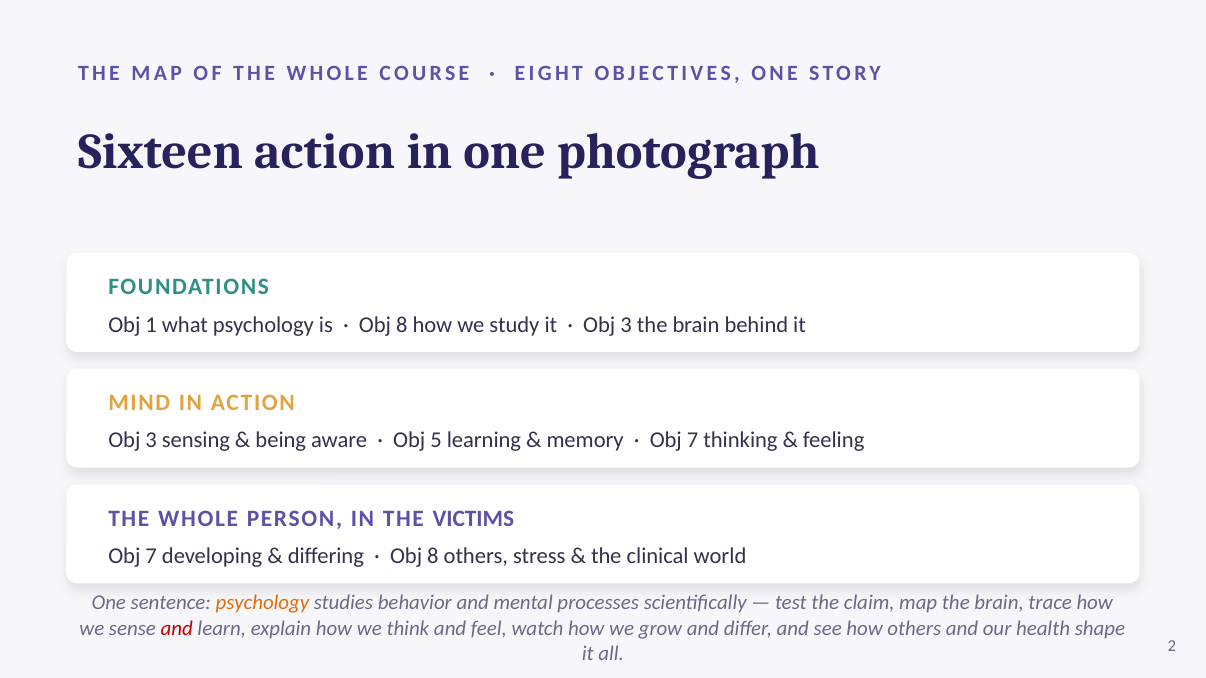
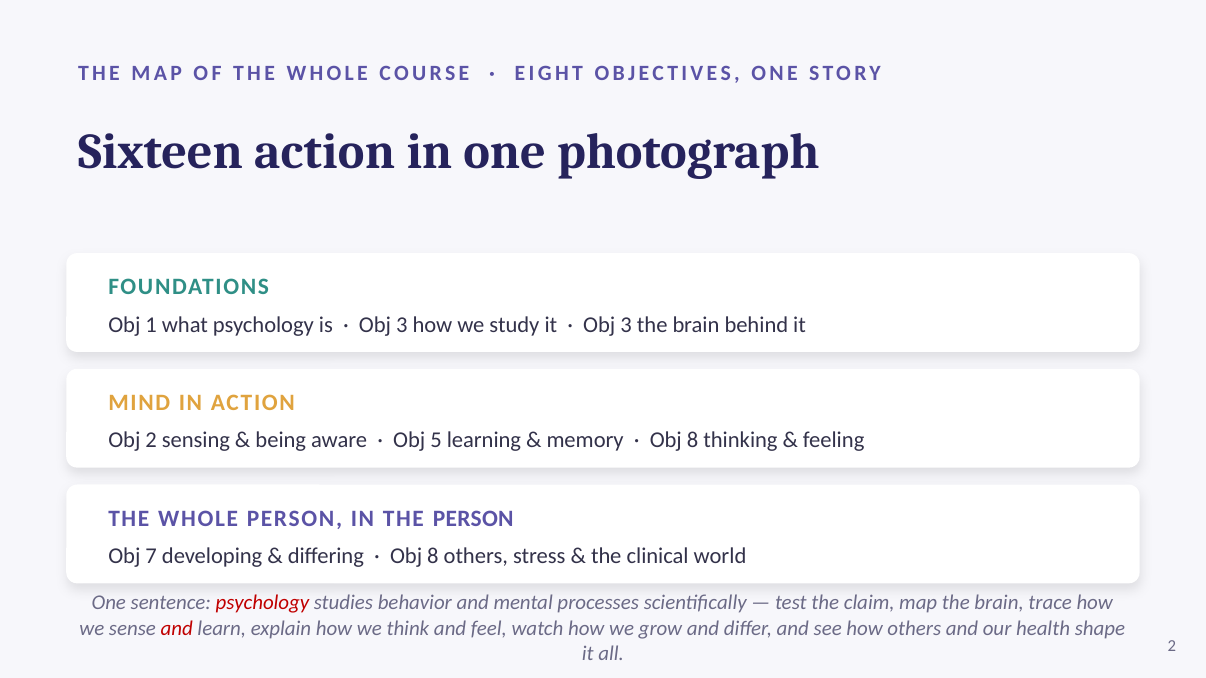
8 at (402, 325): 8 -> 3
3 at (151, 441): 3 -> 2
7 at (693, 441): 7 -> 8
THE VICTIMS: VICTIMS -> PERSON
psychology at (262, 603) colour: orange -> red
